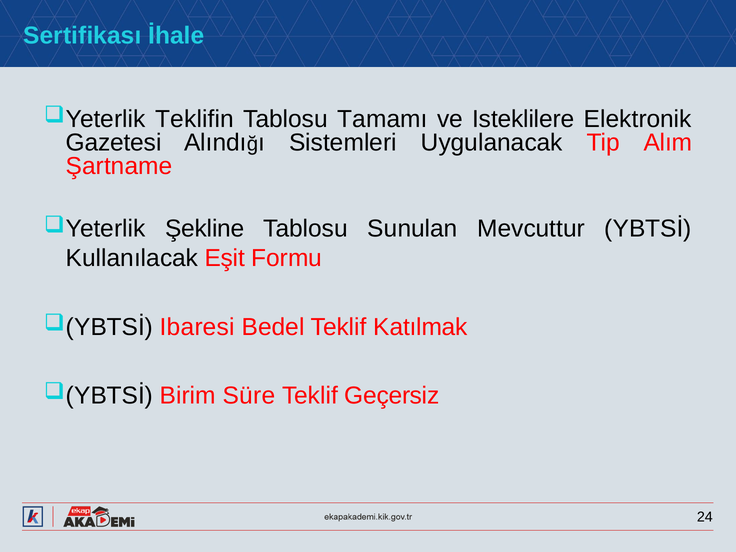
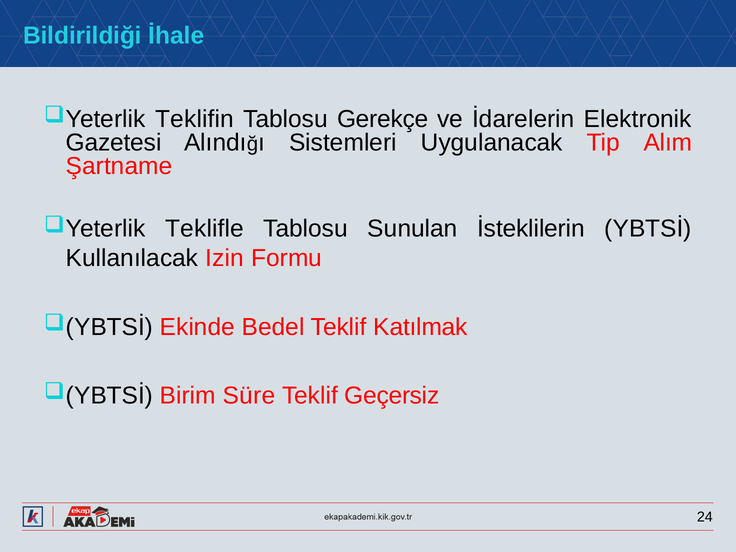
Sertifikası: Sertifikası -> Bildirildiği
Tamamı: Tamamı -> Gerekçe
Isteklilere: Isteklilere -> İdarelerin
Şekline: Şekline -> Teklifle
Mevcuttur: Mevcuttur -> İsteklilerin
Eşit: Eşit -> Izin
Ibaresi: Ibaresi -> Ekinde
